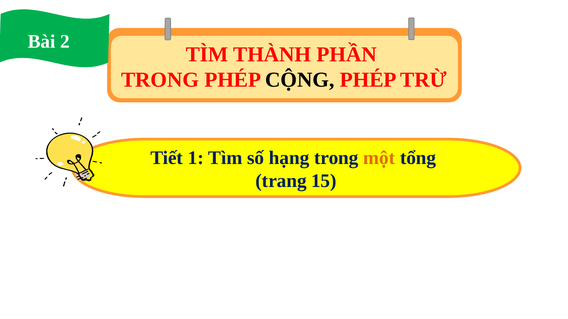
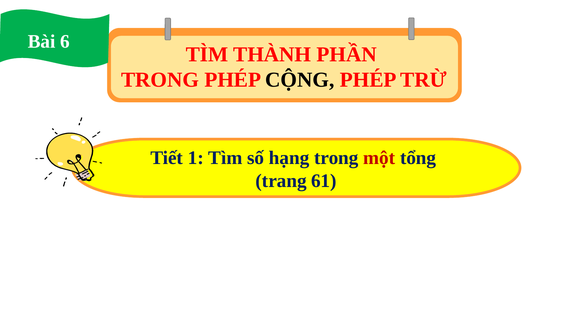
2: 2 -> 6
một colour: orange -> red
15: 15 -> 61
